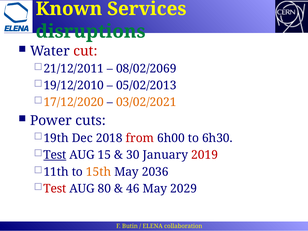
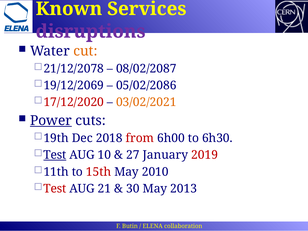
disruptions colour: green -> purple
cut colour: red -> orange
21/12/2011: 21/12/2011 -> 21/12/2078
08/02/2069: 08/02/2069 -> 08/02/2087
19/12/2010: 19/12/2010 -> 19/12/2069
05/02/2013: 05/02/2013 -> 05/02/2086
17/12/2020 colour: orange -> red
Power underline: none -> present
15: 15 -> 10
30: 30 -> 27
15th colour: orange -> red
2036: 2036 -> 2010
80: 80 -> 21
46: 46 -> 30
2029: 2029 -> 2013
